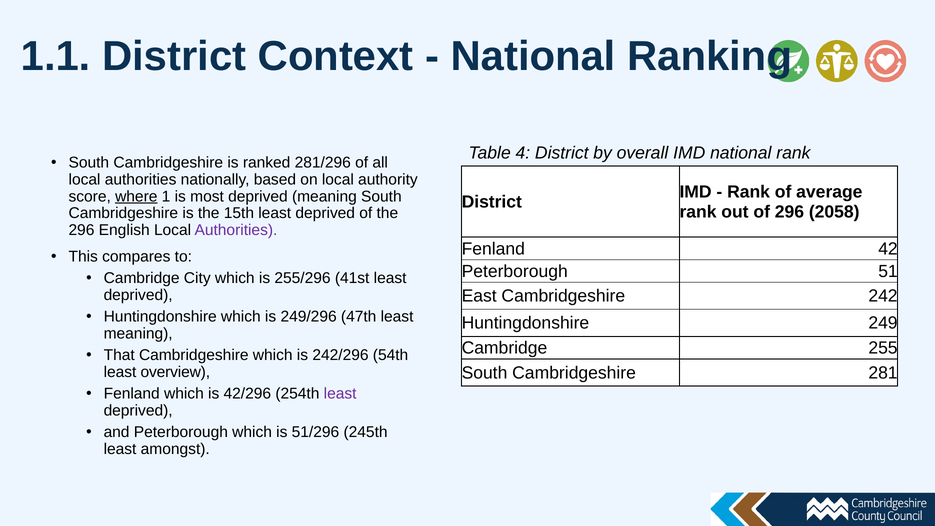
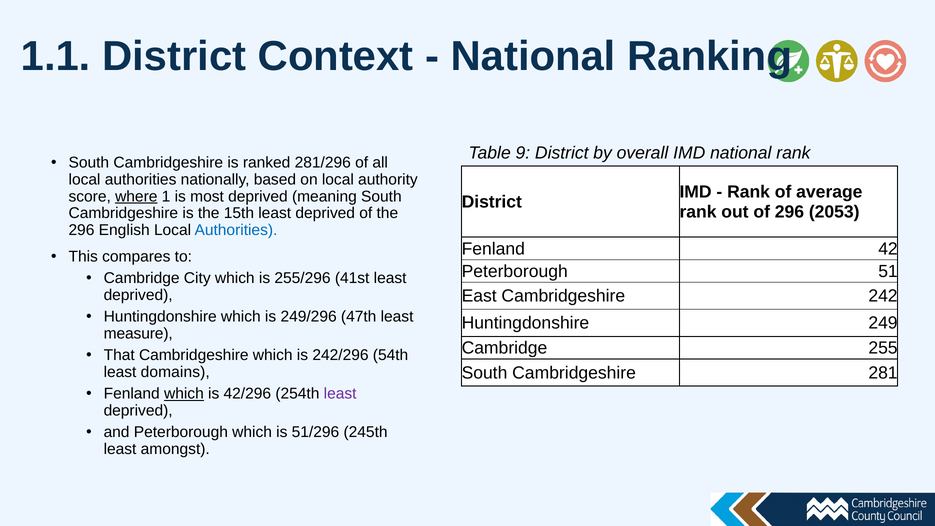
4: 4 -> 9
2058: 2058 -> 2053
Authorities at (236, 230) colour: purple -> blue
meaning at (138, 334): meaning -> measure
overview: overview -> domains
which at (184, 394) underline: none -> present
